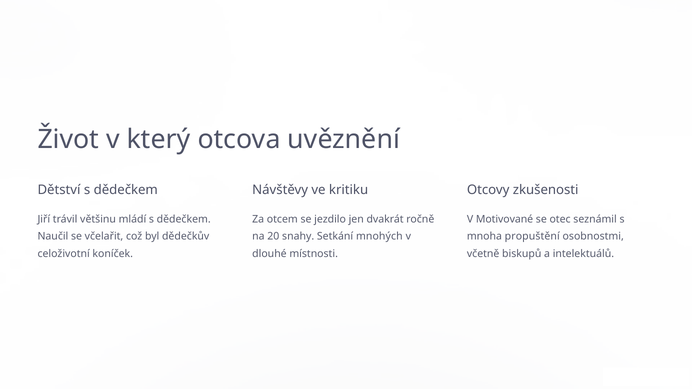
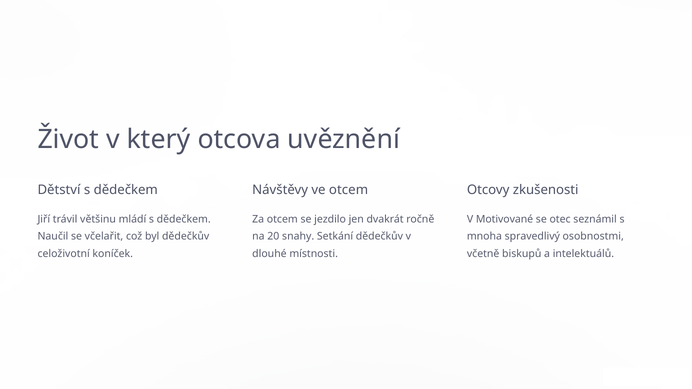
ve kritiku: kritiku -> otcem
Setkání mnohých: mnohých -> dědečkův
propuštění: propuštění -> spravedlivý
